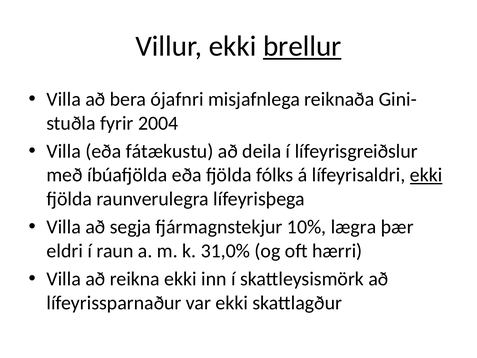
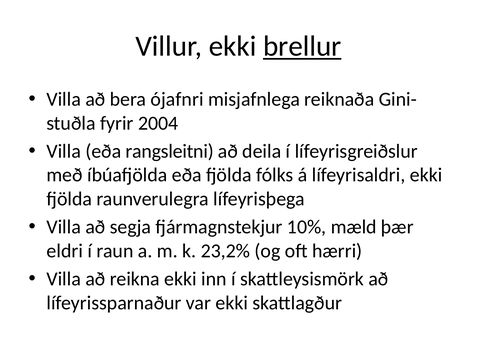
fátækustu: fátækustu -> rangsleitni
ekki at (426, 175) underline: present -> none
lægra: lægra -> mæld
31,0%: 31,0% -> 23,2%
